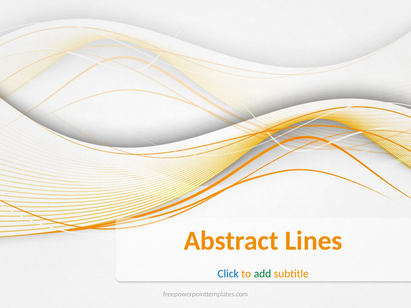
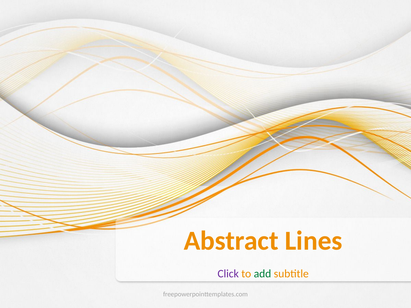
Click colour: blue -> purple
